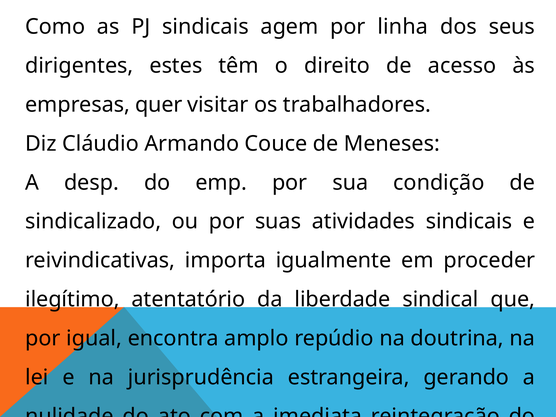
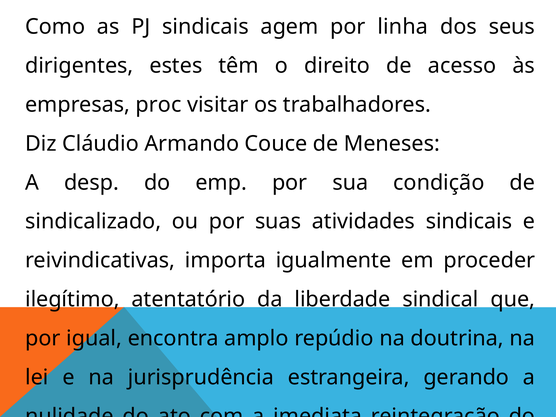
quer: quer -> proc
